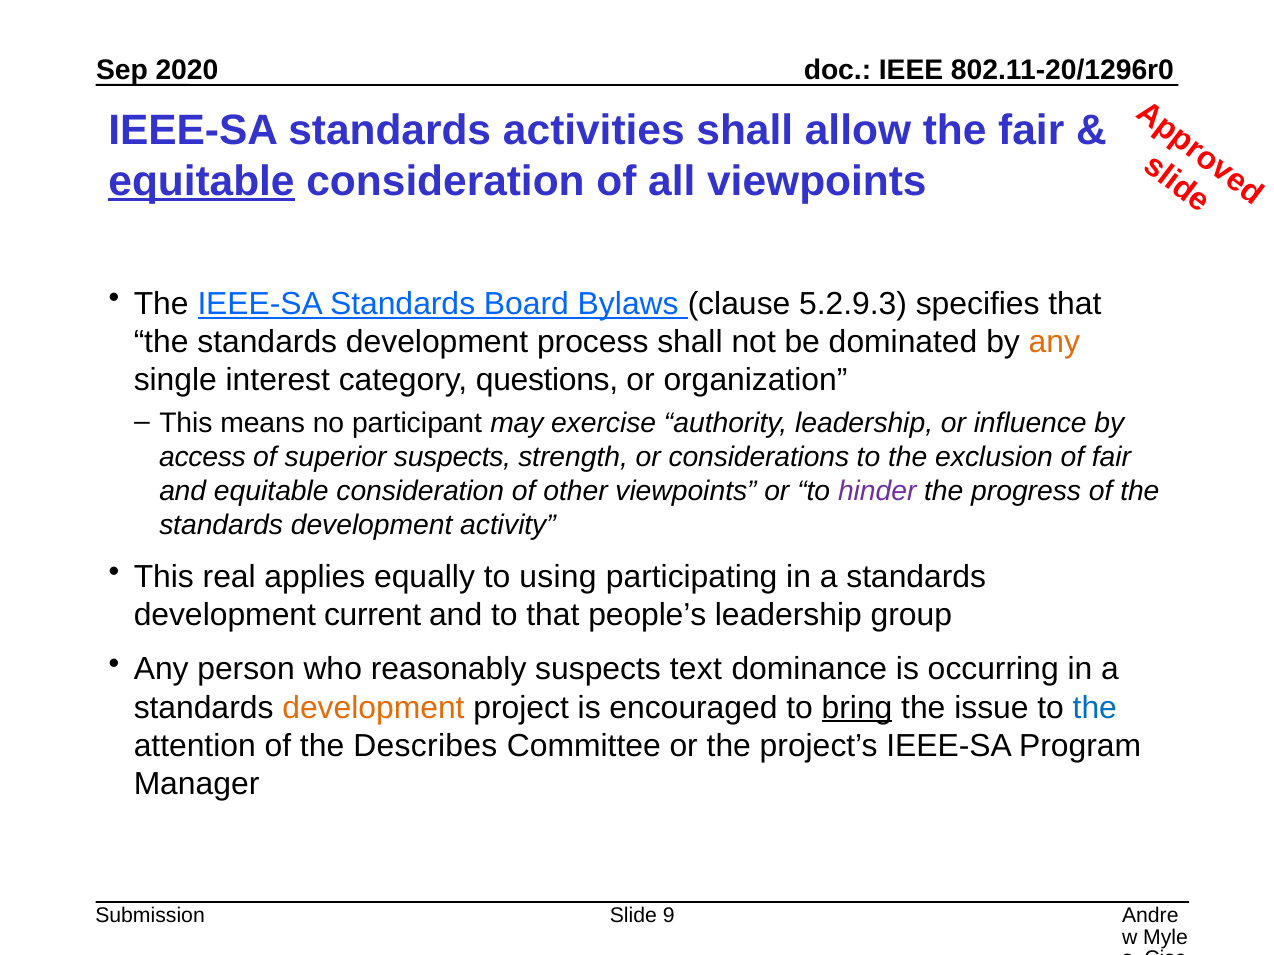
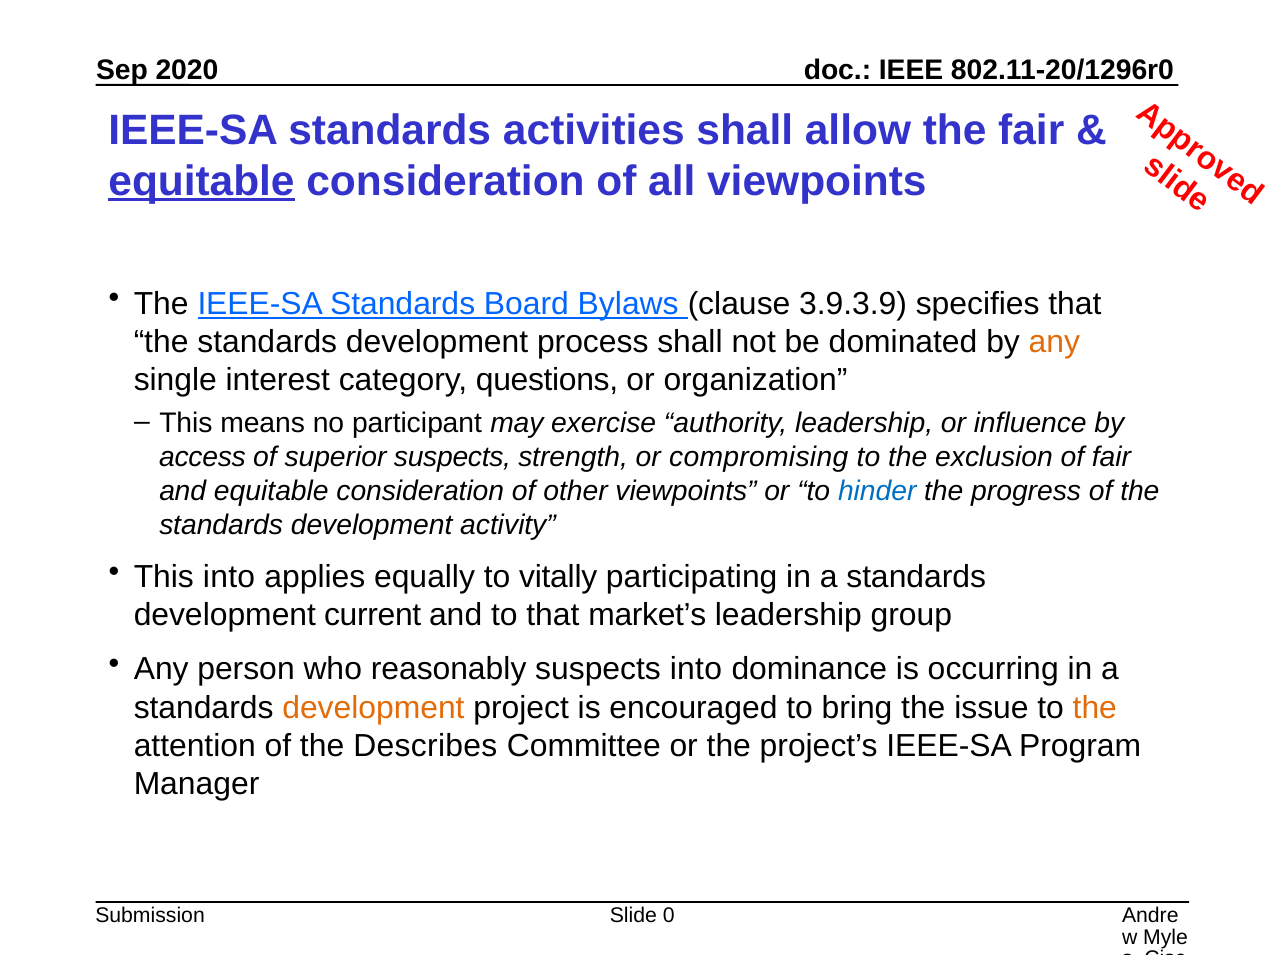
5.2.9.3: 5.2.9.3 -> 3.9.3.9
considerations: considerations -> compromising
hinder colour: purple -> blue
This real: real -> into
using: using -> vitally
people’s: people’s -> market’s
suspects text: text -> into
bring underline: present -> none
the at (1095, 708) colour: blue -> orange
9: 9 -> 0
